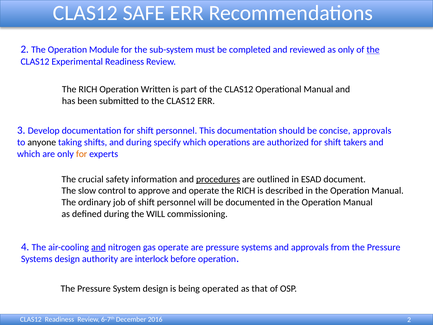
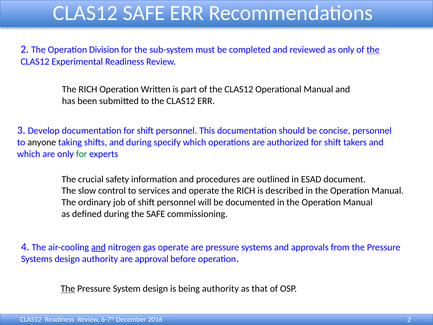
Module: Module -> Division
concise approvals: approvals -> personnel
for at (82, 154) colour: orange -> green
procedures underline: present -> none
approve: approve -> services
the WILL: WILL -> SAFE
interlock: interlock -> approval
The at (68, 288) underline: none -> present
being operated: operated -> authority
